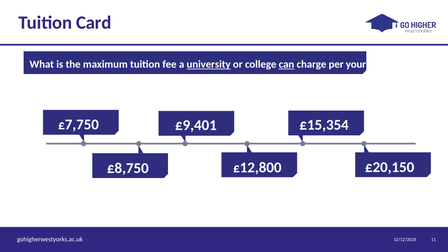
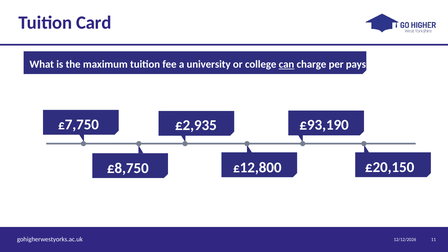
university underline: present -> none
your: your -> pays
£15,354: £15,354 -> £93,190
£9,401: £9,401 -> £2,935
